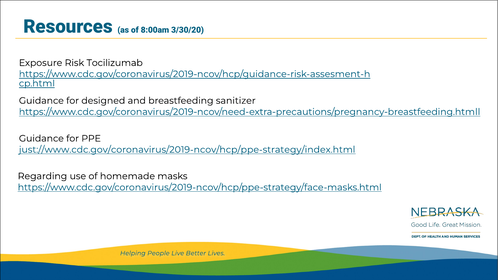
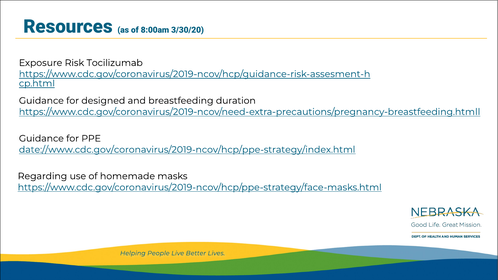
sanitizer: sanitizer -> duration
just://www.cdc.gov/coronavirus/2019-ncov/hcp/ppe-strategy/index.html: just://www.cdc.gov/coronavirus/2019-ncov/hcp/ppe-strategy/index.html -> date://www.cdc.gov/coronavirus/2019-ncov/hcp/ppe-strategy/index.html
